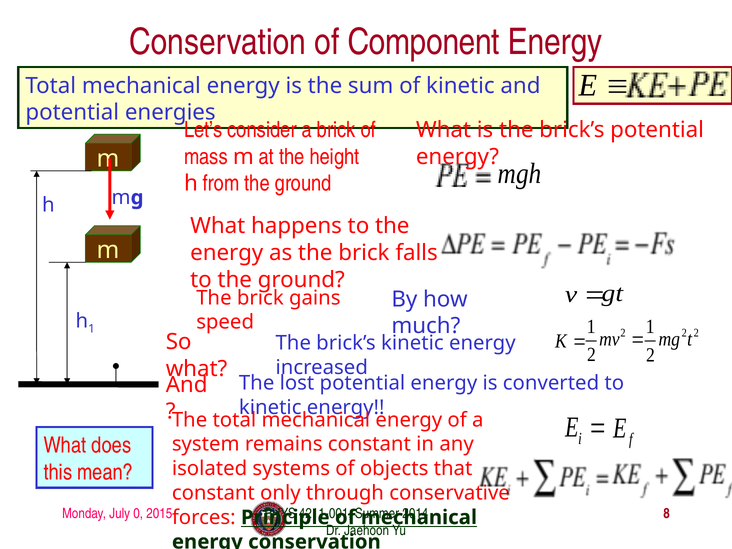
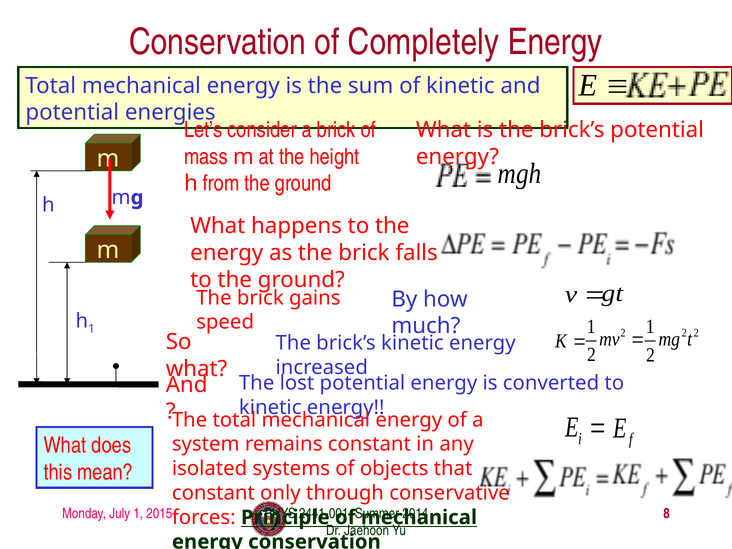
Component: Component -> Completely
July 0: 0 -> 1
4211-001: 4211-001 -> 2441-001
